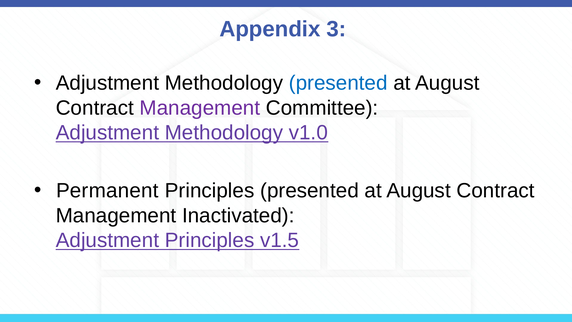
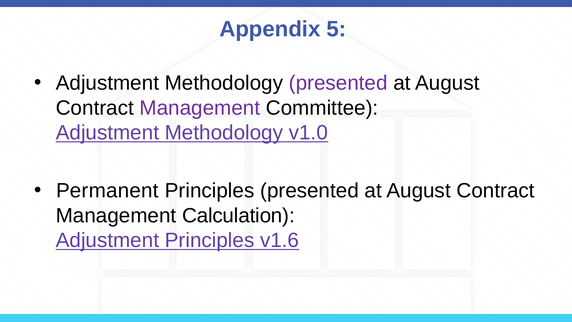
3: 3 -> 5
presented at (338, 83) colour: blue -> purple
Inactivated: Inactivated -> Calculation
v1.5: v1.5 -> v1.6
